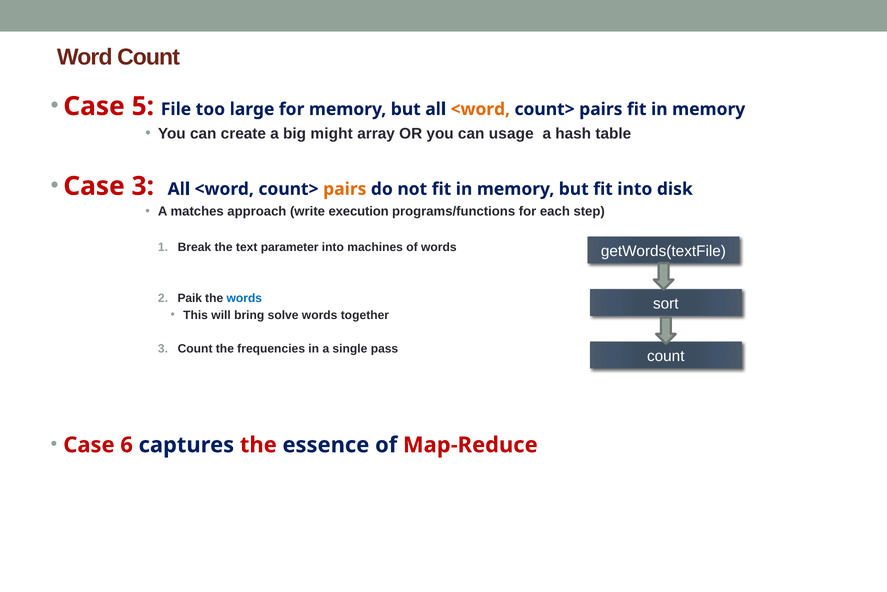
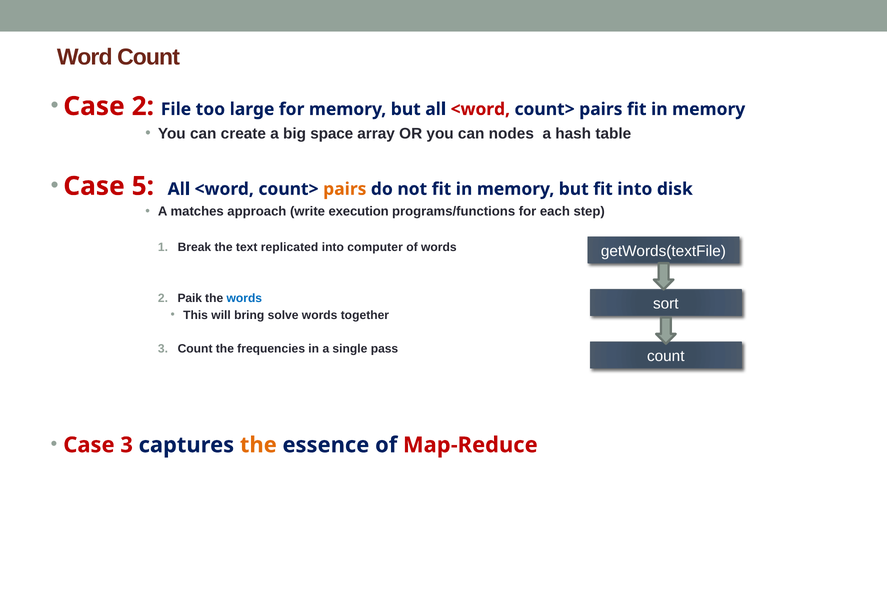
Case 5: 5 -> 2
<word at (480, 109) colour: orange -> red
might: might -> space
usage: usage -> nodes
Case 3: 3 -> 5
parameter: parameter -> replicated
machines: machines -> computer
Case 6: 6 -> 3
the at (258, 445) colour: red -> orange
